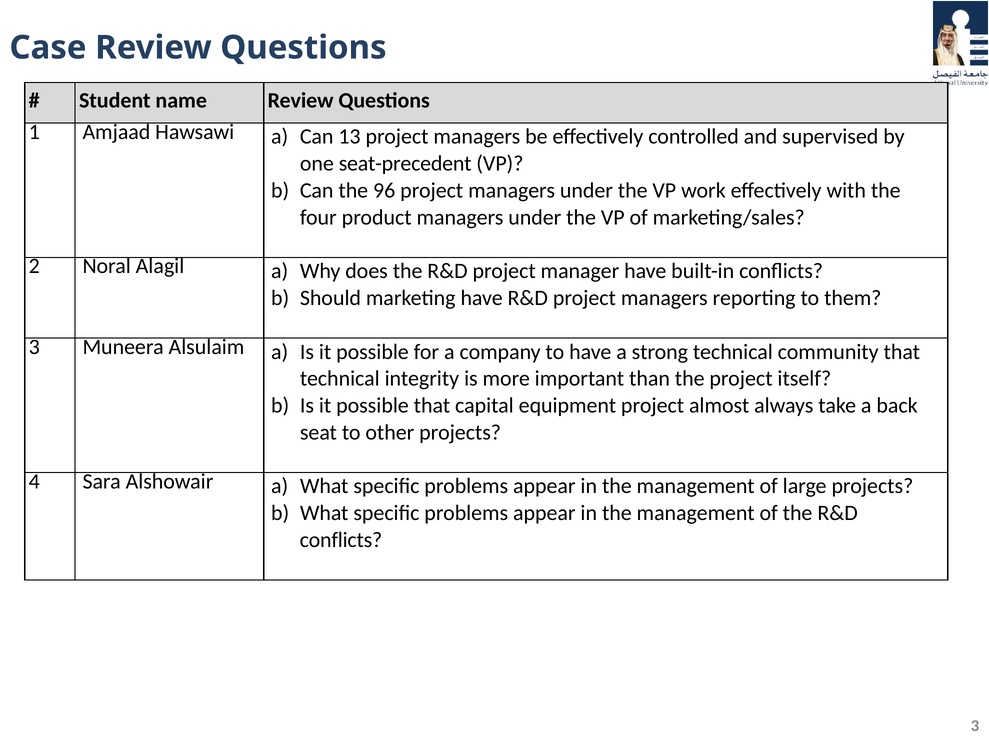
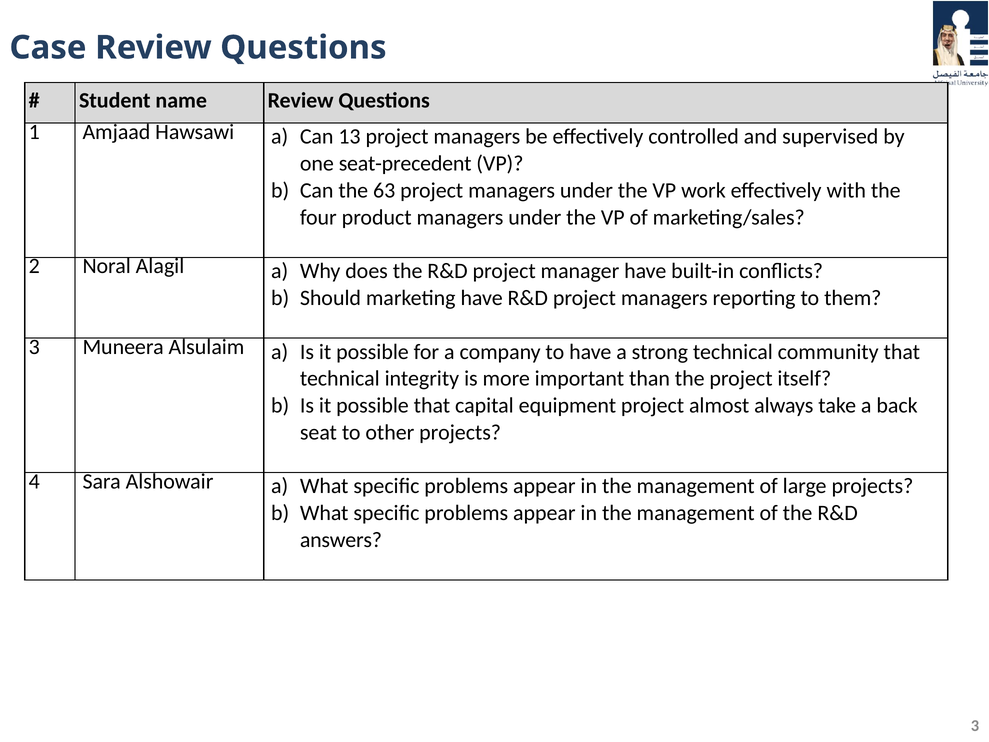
96: 96 -> 63
conflicts at (341, 540): conflicts -> answers
